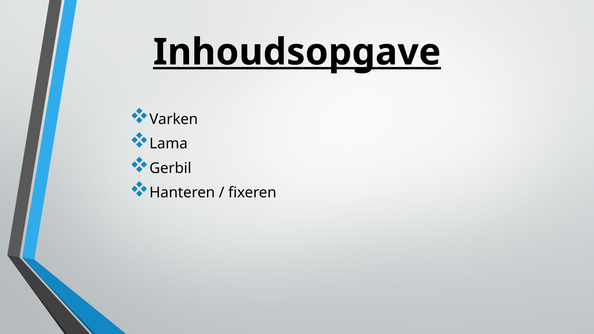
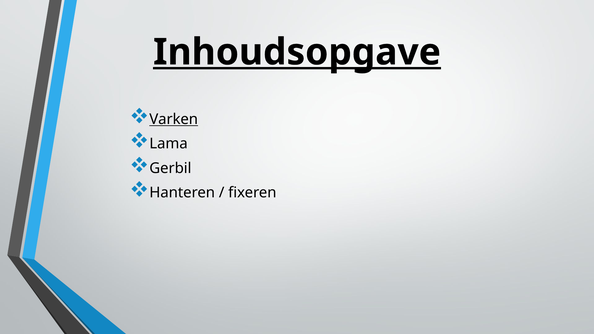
Varken underline: none -> present
